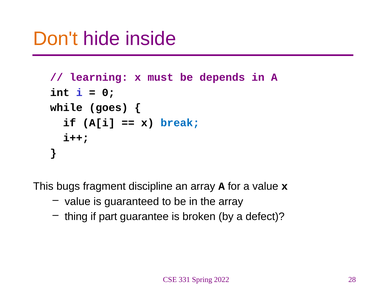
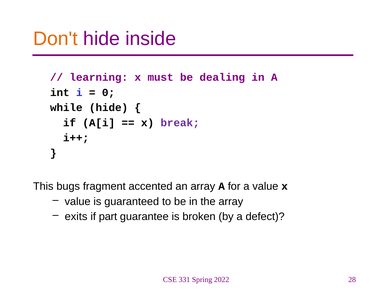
depends: depends -> dealing
while goes: goes -> hide
break colour: blue -> purple
discipline: discipline -> accented
thing: thing -> exits
